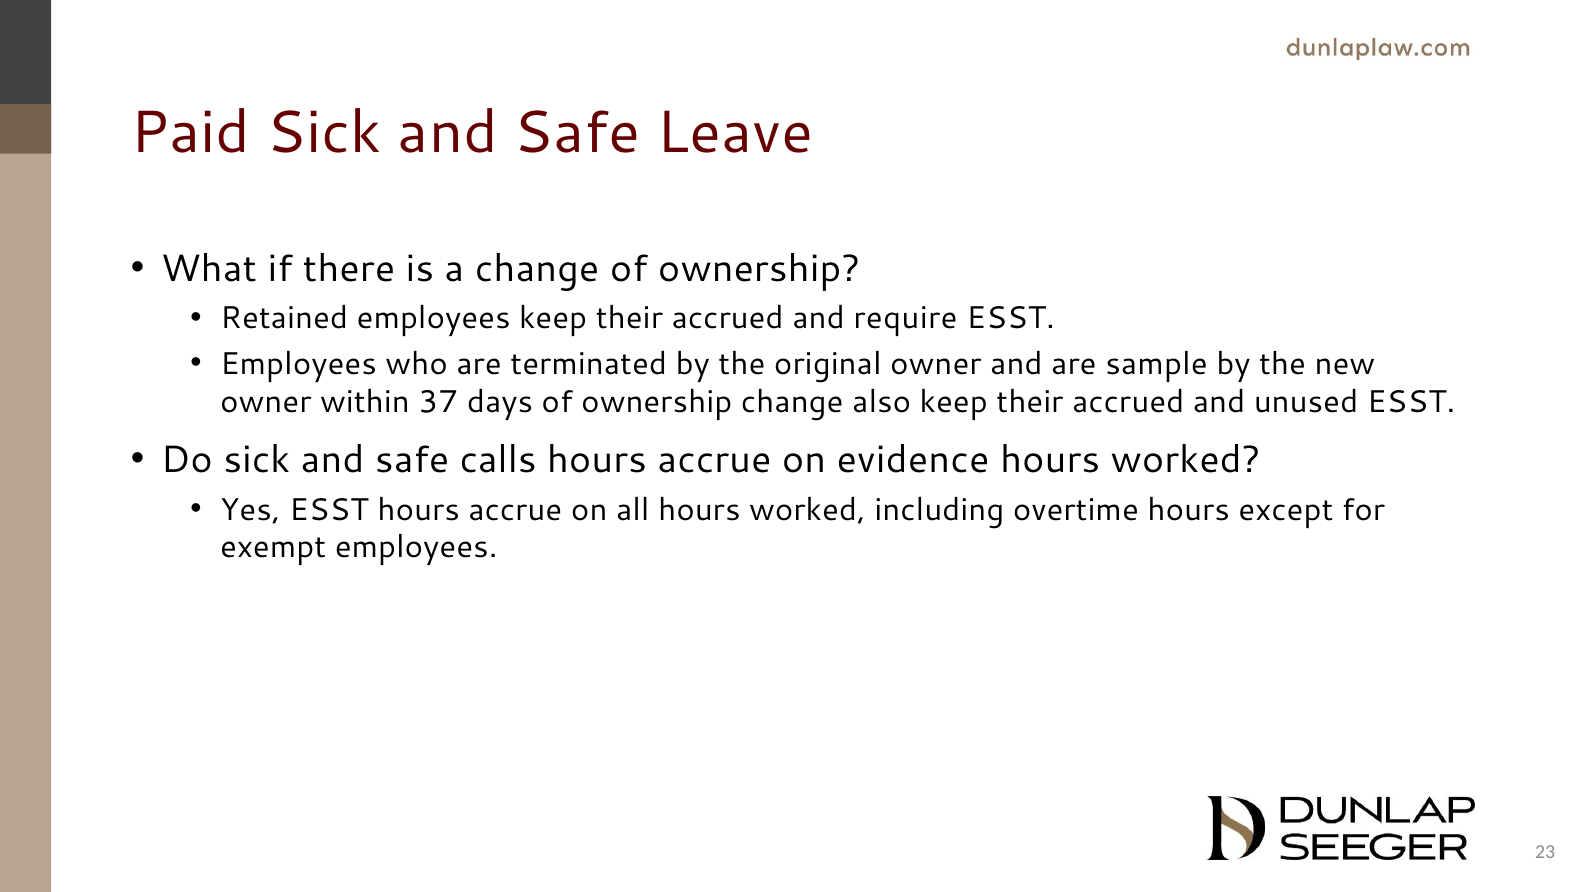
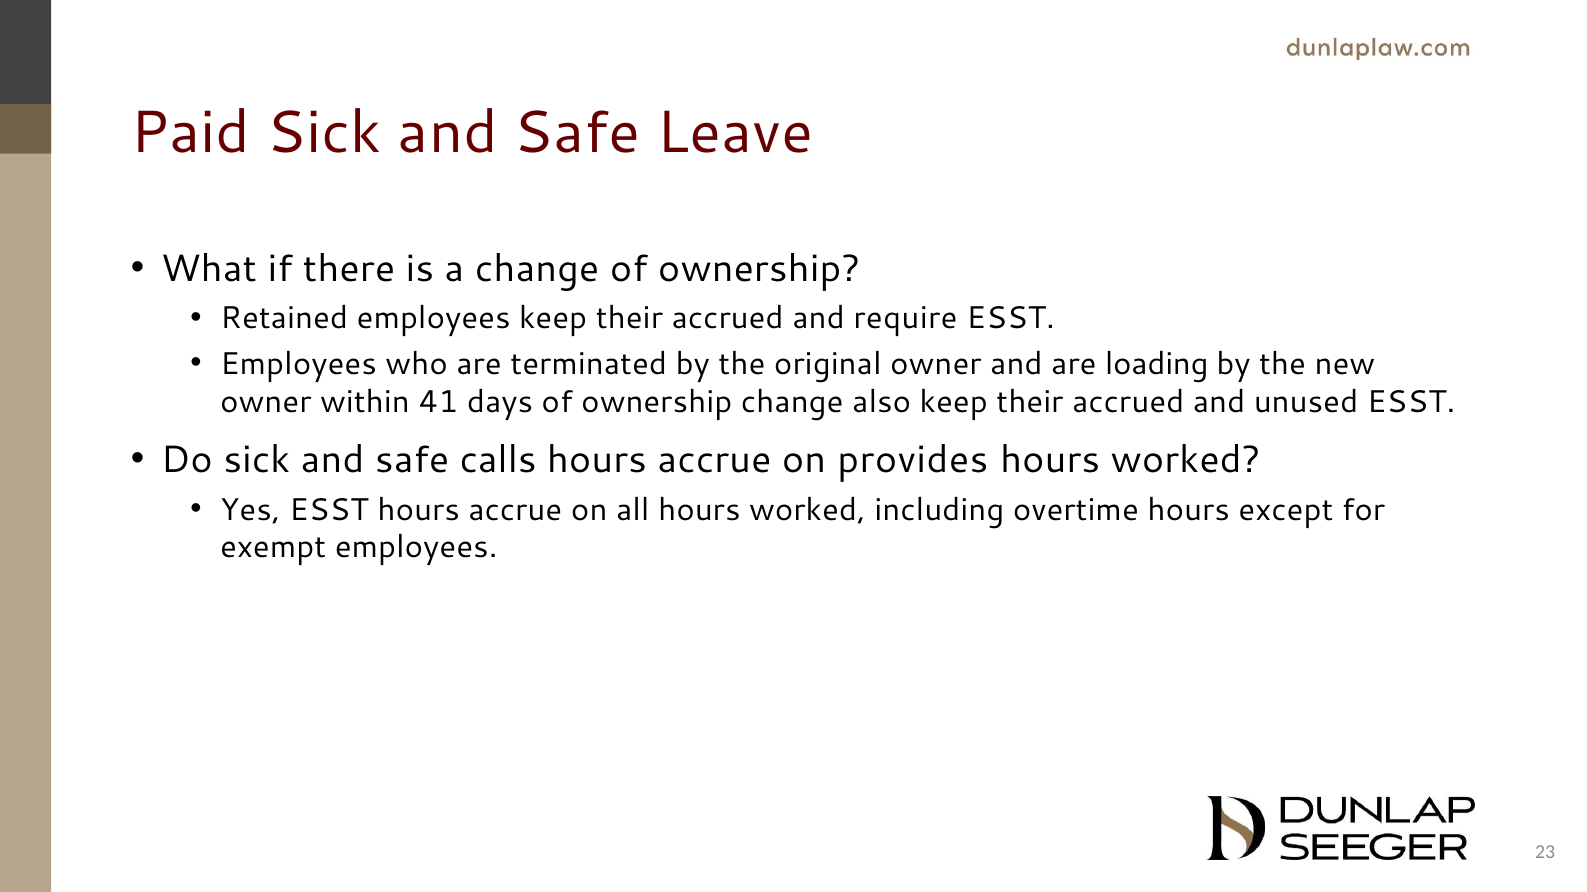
sample: sample -> loading
37: 37 -> 41
evidence: evidence -> provides
